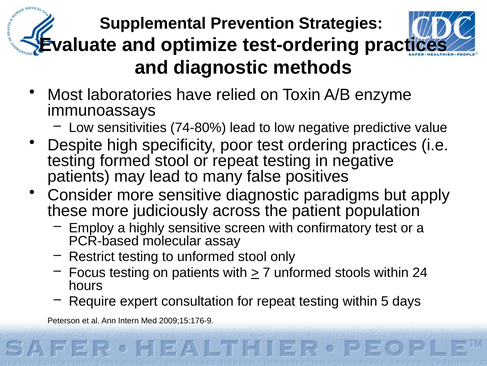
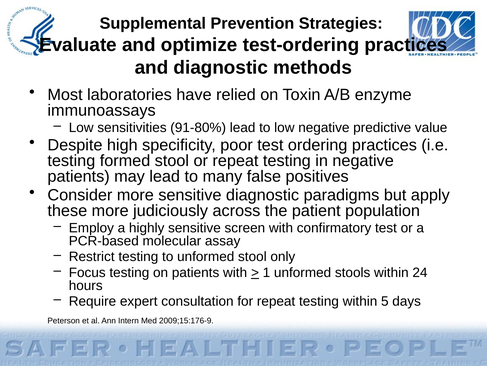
74-80%: 74-80% -> 91-80%
7: 7 -> 1
